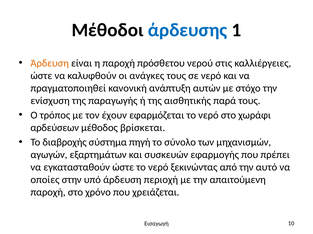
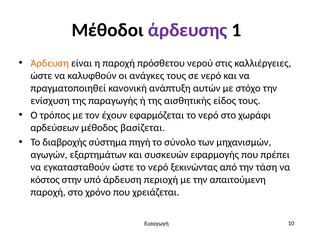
άρδευσης colour: blue -> purple
παρά: παρά -> είδος
βρίσκεται: βρίσκεται -> βασίζεται
αυτό: αυτό -> τάση
οποίες: οποίες -> κόστος
